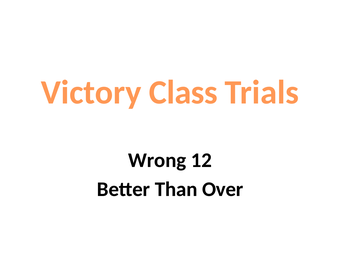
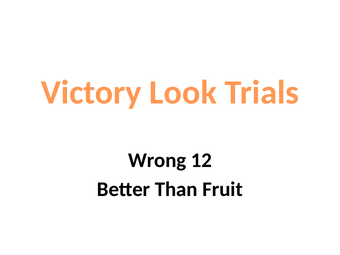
Class: Class -> Look
Over: Over -> Fruit
